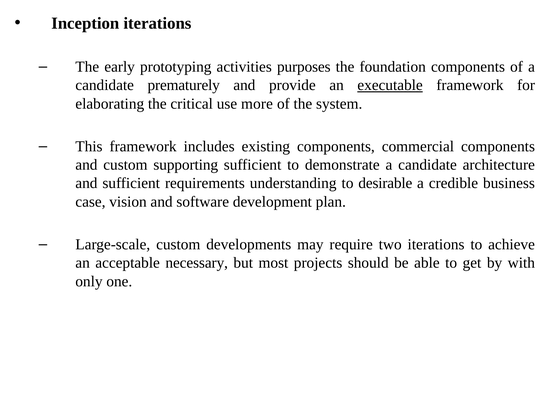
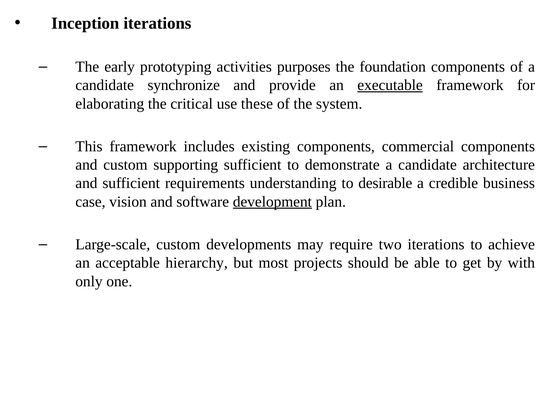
prematurely: prematurely -> synchronize
more: more -> these
development underline: none -> present
necessary: necessary -> hierarchy
